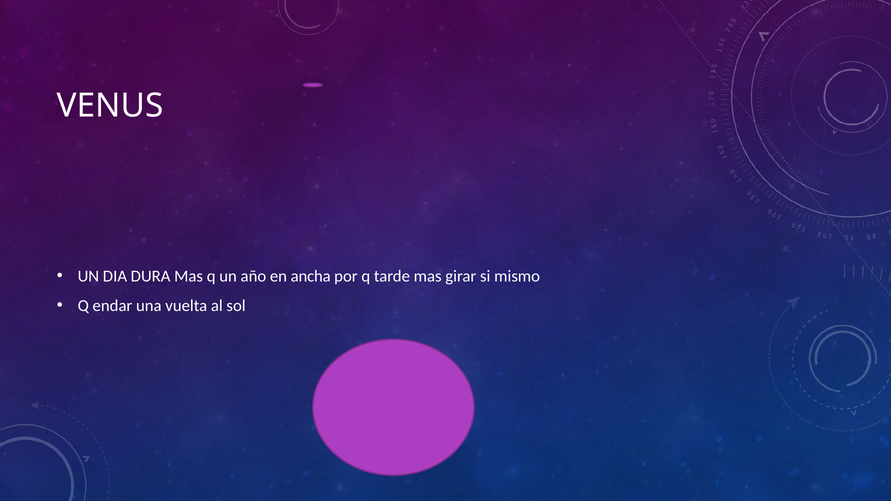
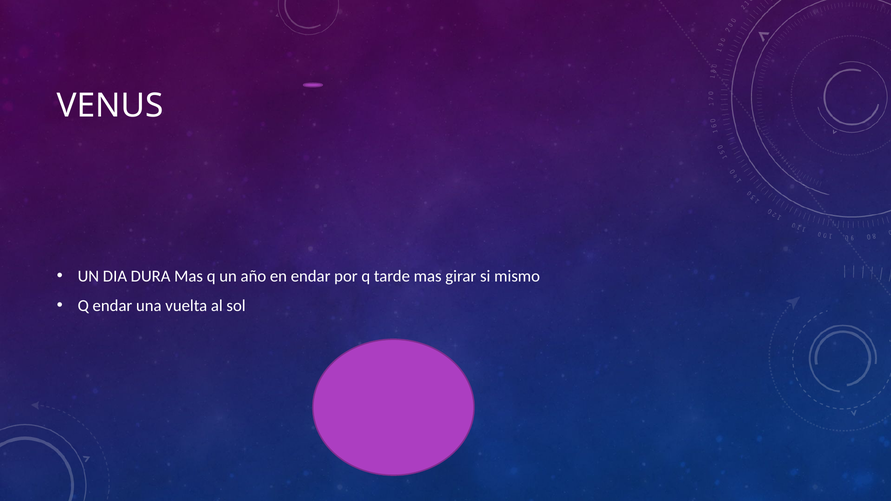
en ancha: ancha -> endar
